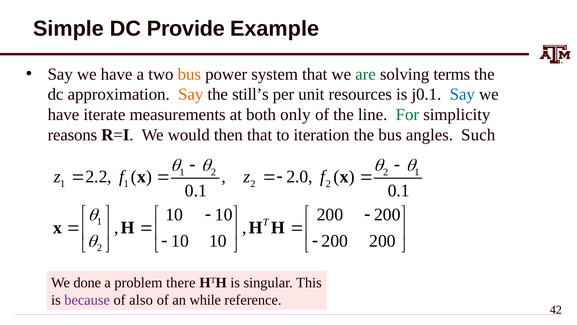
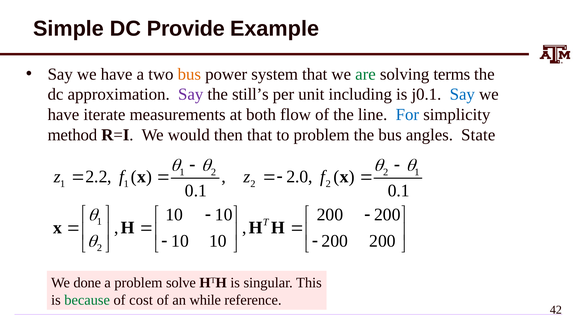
Say at (191, 94) colour: orange -> purple
resources: resources -> including
only: only -> flow
For colour: green -> blue
reasons: reasons -> method
to iteration: iteration -> problem
Such: Such -> State
there: there -> solve
because colour: purple -> green
also: also -> cost
